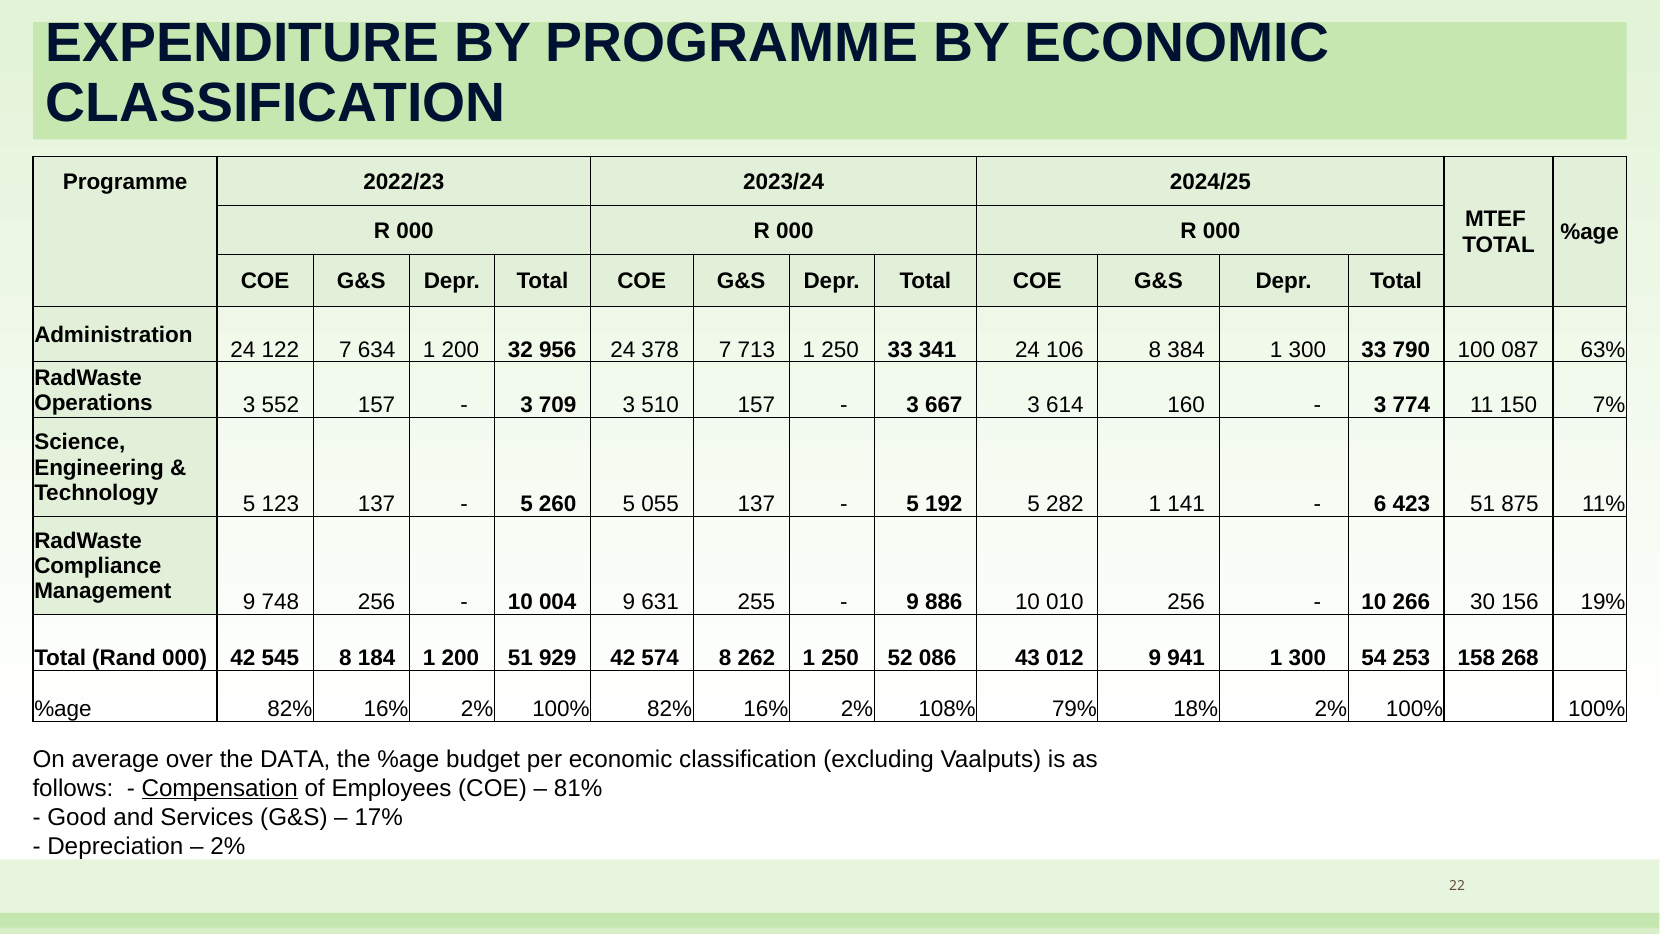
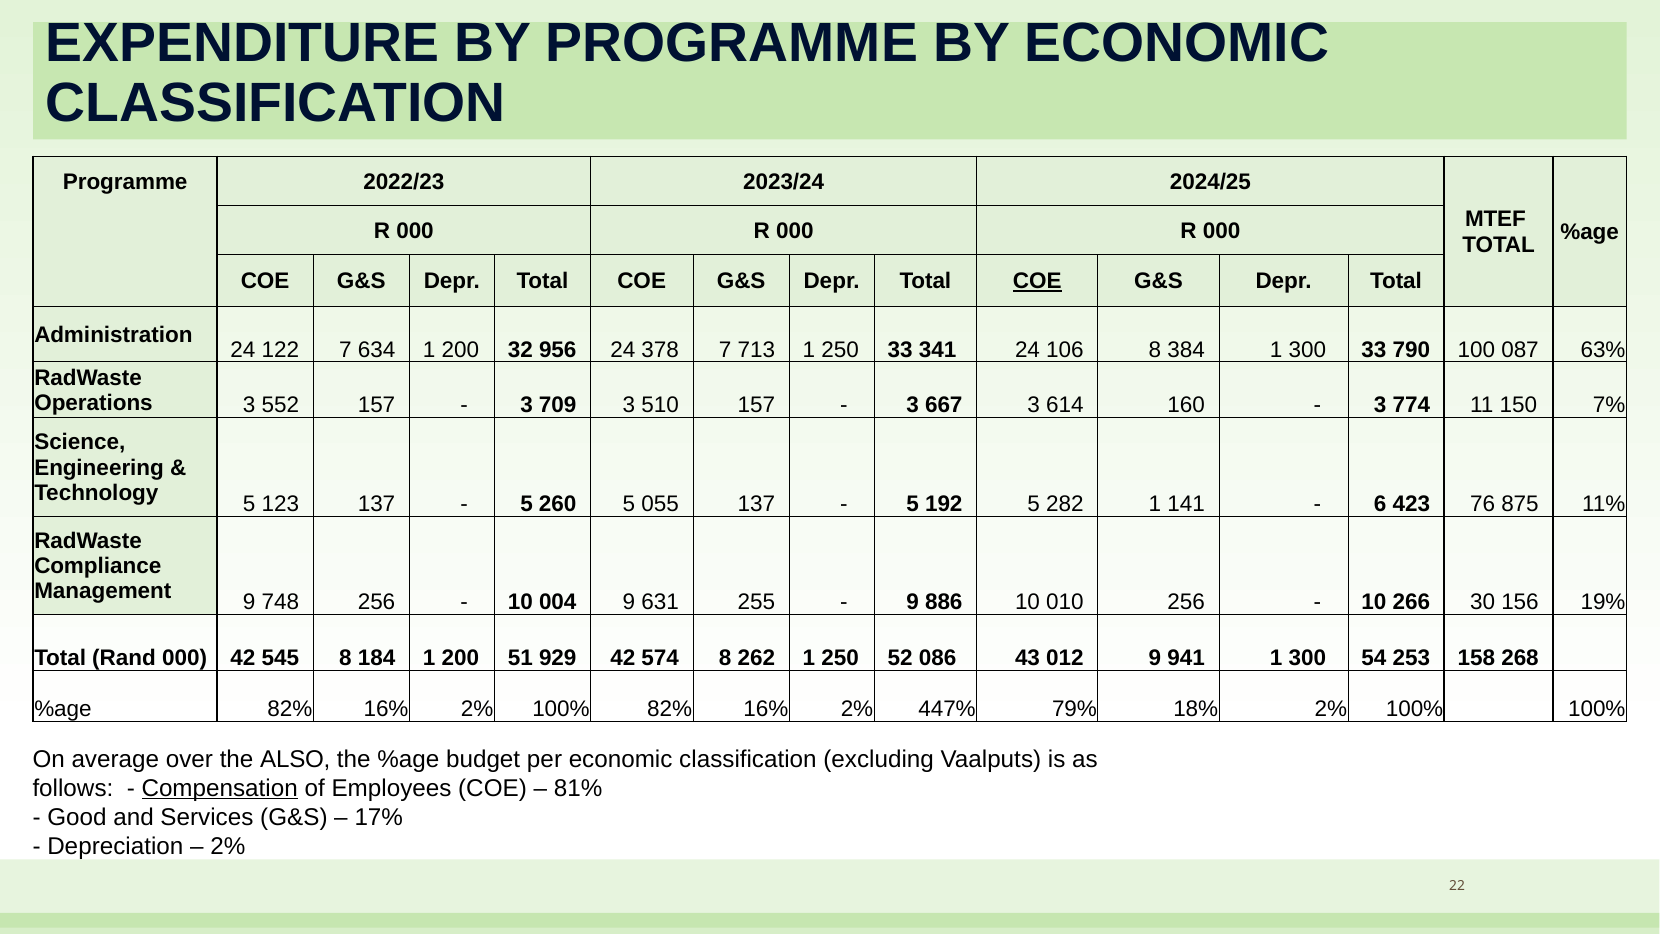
COE at (1037, 281) underline: none -> present
423 51: 51 -> 76
108%: 108% -> 447%
DATA: DATA -> ALSO
